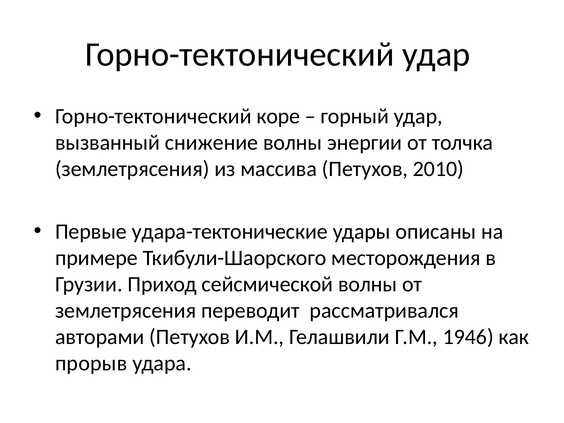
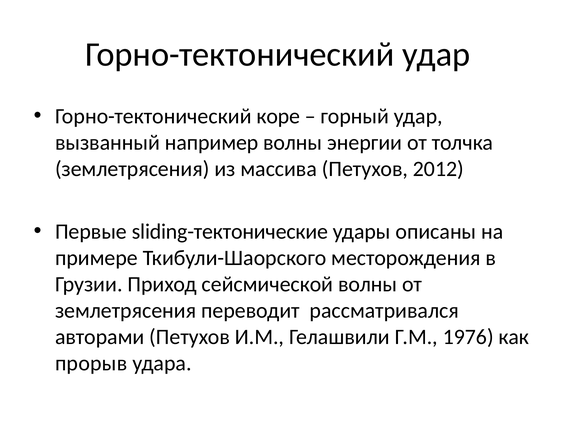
снижение: снижение -> например
2010: 2010 -> 2012
удара-тектонические: удара-тектонические -> sliding-тектонические
1946: 1946 -> 1976
